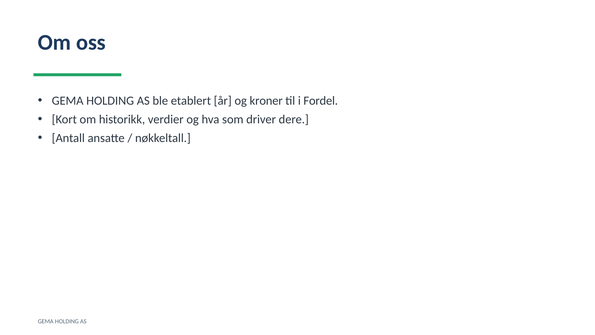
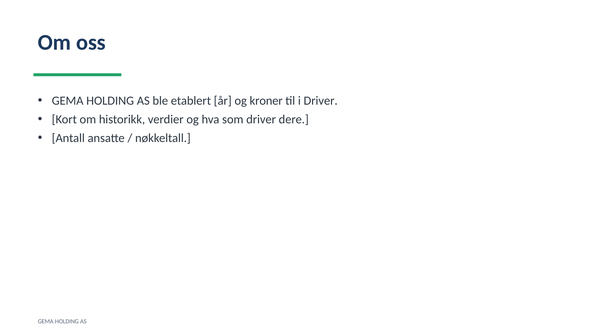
i Fordel: Fordel -> Driver
